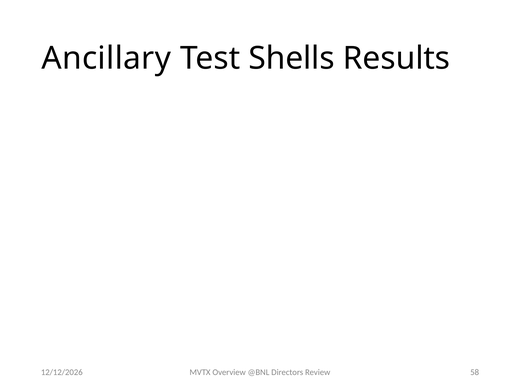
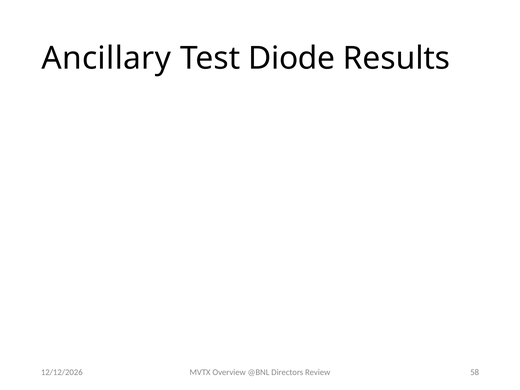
Shells: Shells -> Diode
